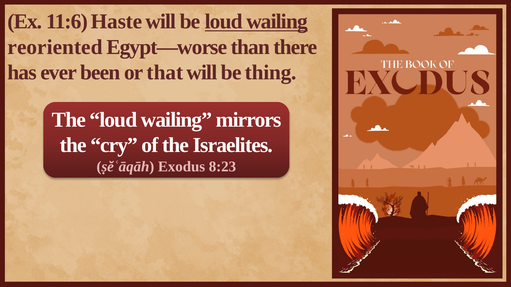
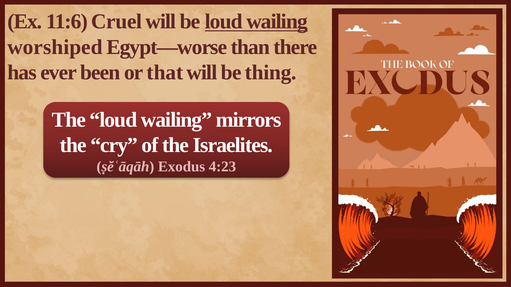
Haste: Haste -> Cruel
reoriented: reoriented -> worshiped
8:23: 8:23 -> 4:23
